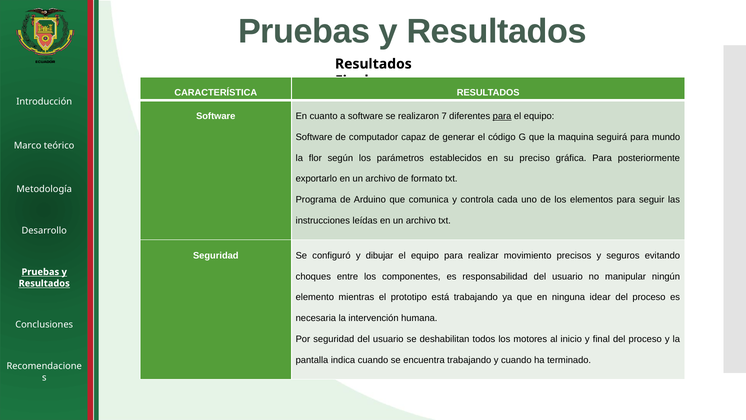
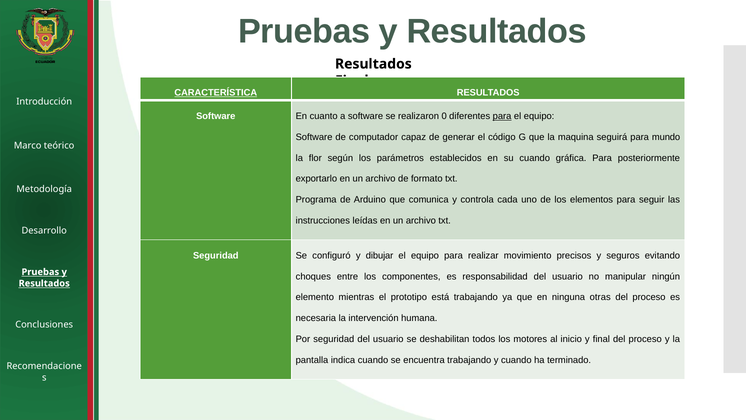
CARACTERÍSTICA underline: none -> present
7: 7 -> 0
su preciso: preciso -> cuando
idear: idear -> otras
